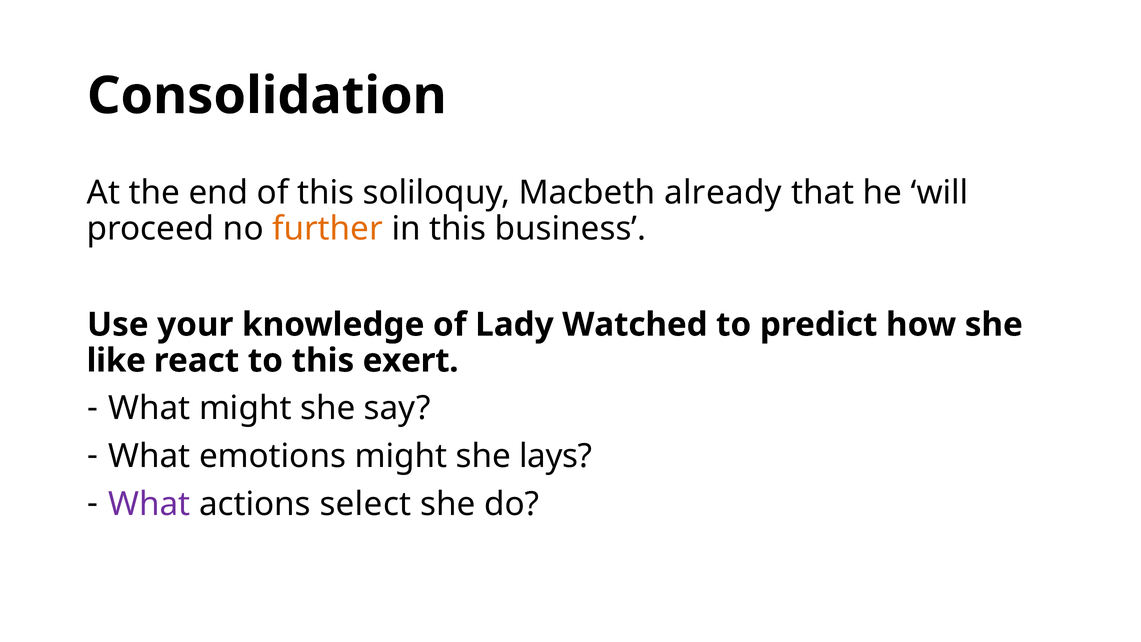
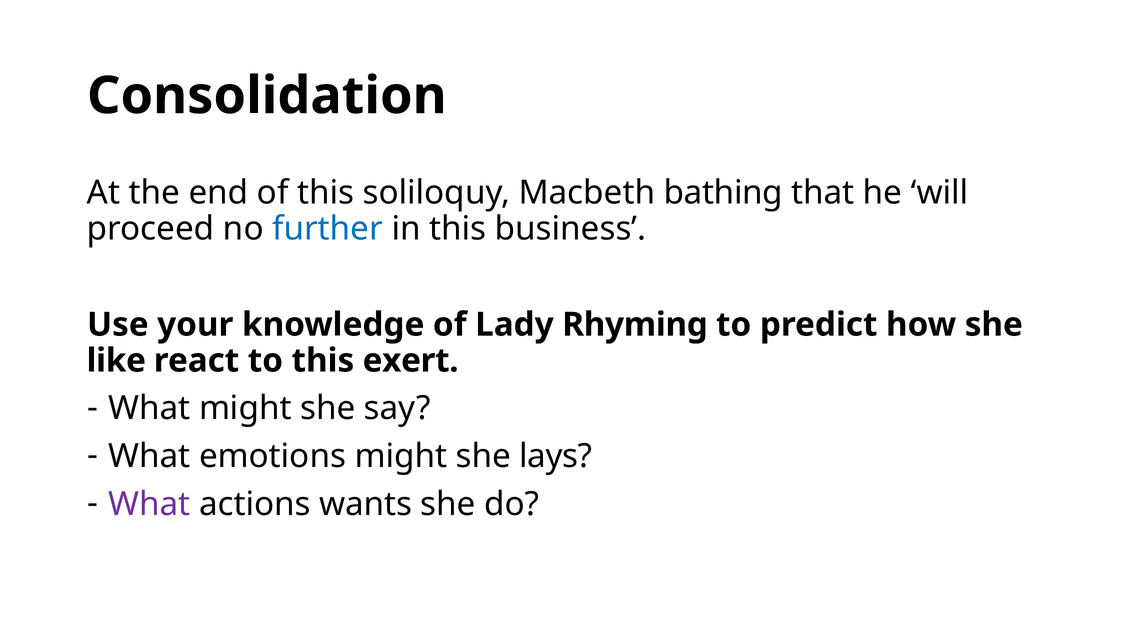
already: already -> bathing
further colour: orange -> blue
Watched: Watched -> Rhyming
select: select -> wants
